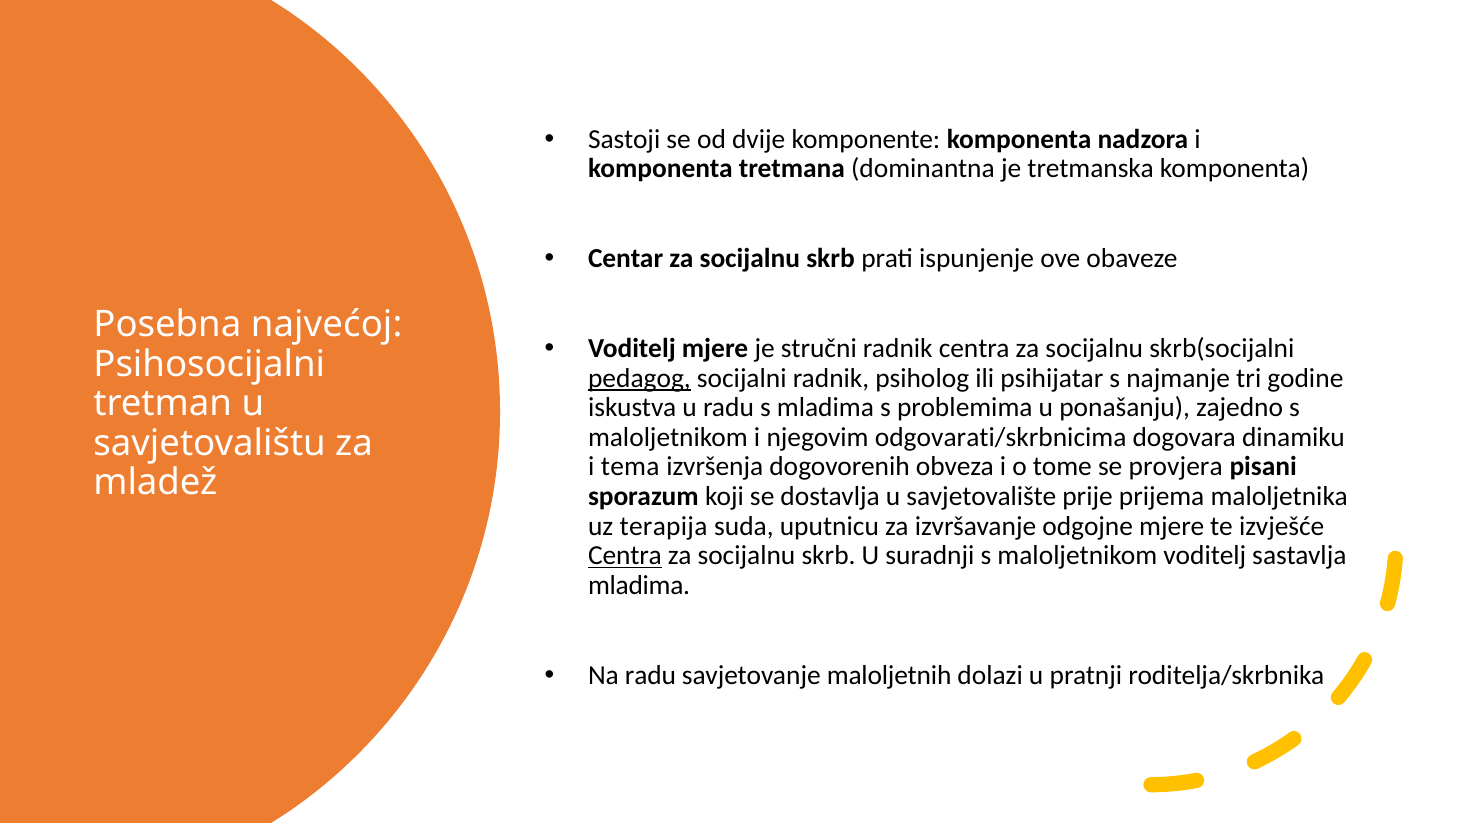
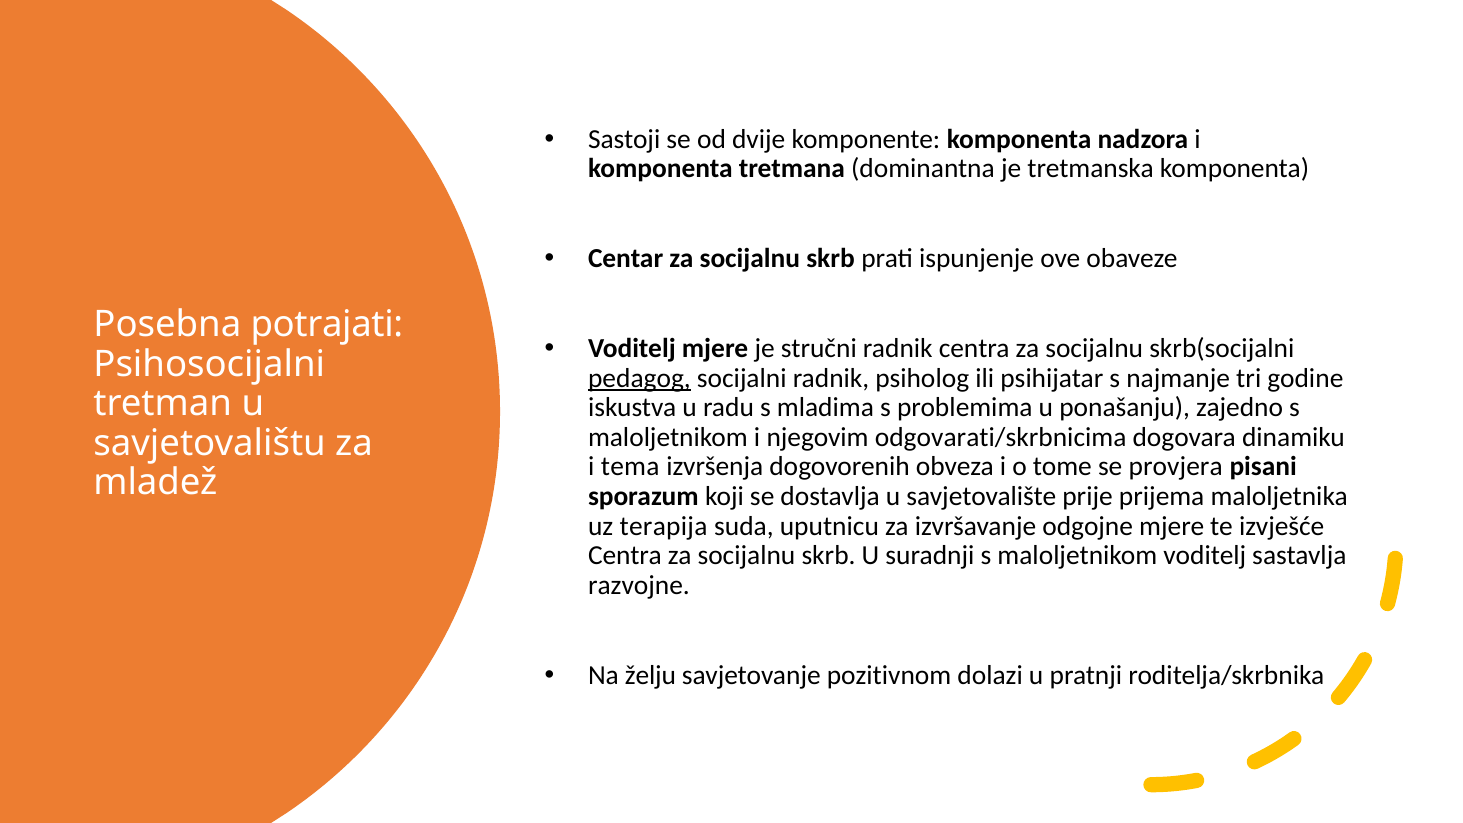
najvećoj: najvećoj -> potrajati
Centra at (625, 556) underline: present -> none
mladima at (639, 585): mladima -> razvojne
Na radu: radu -> želju
maloljetnih: maloljetnih -> pozitivnom
